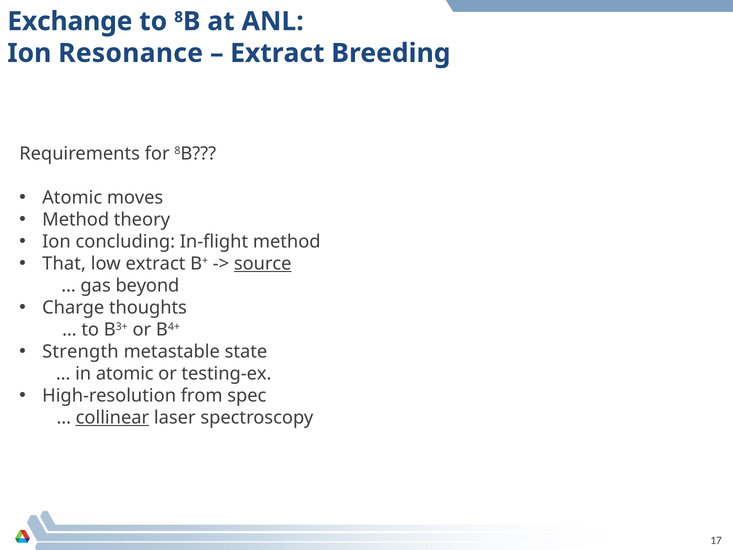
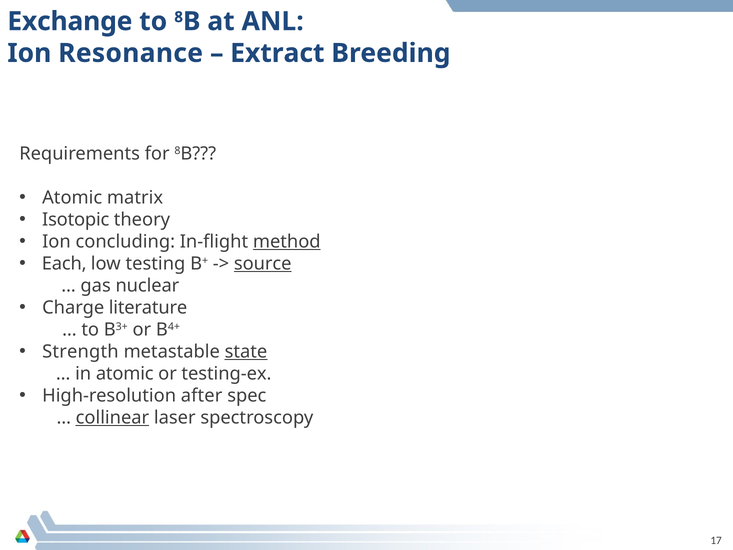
moves: moves -> matrix
Method at (76, 220): Method -> Isotopic
method at (287, 241) underline: none -> present
That: That -> Each
low extract: extract -> testing
beyond: beyond -> nuclear
thoughts: thoughts -> literature
state underline: none -> present
from: from -> after
